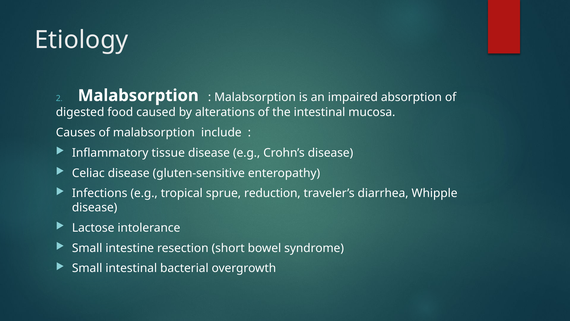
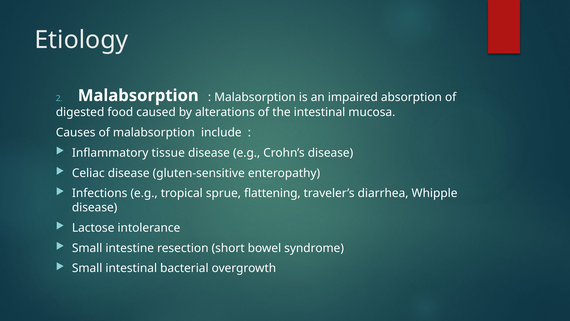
reduction: reduction -> flattening
